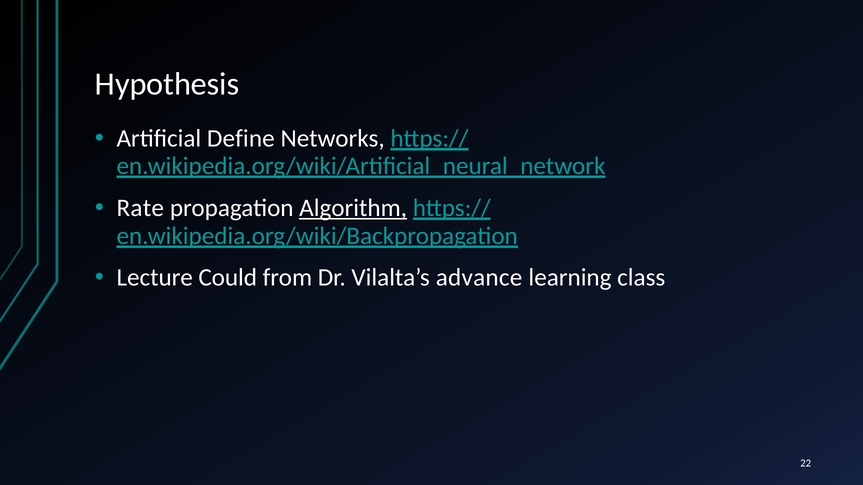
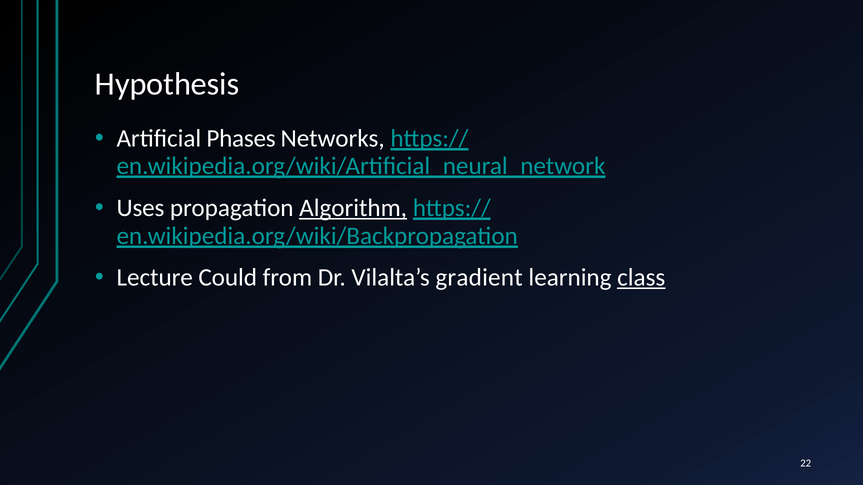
Define: Define -> Phases
Rate: Rate -> Uses
advance: advance -> gradient
class underline: none -> present
